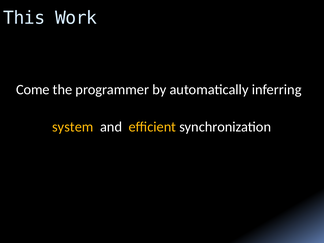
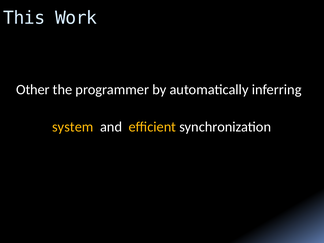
Come: Come -> Other
